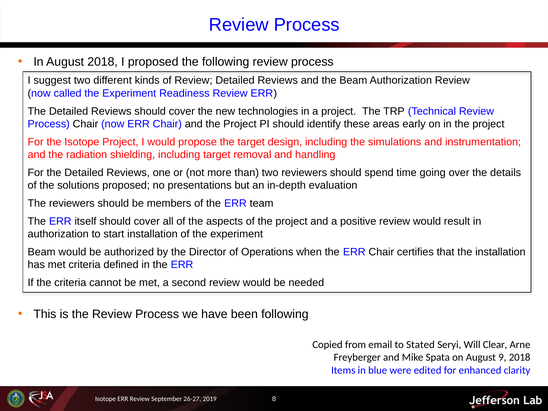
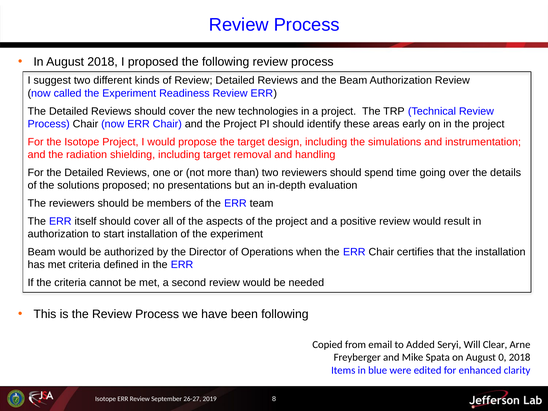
Stated: Stated -> Added
9: 9 -> 0
